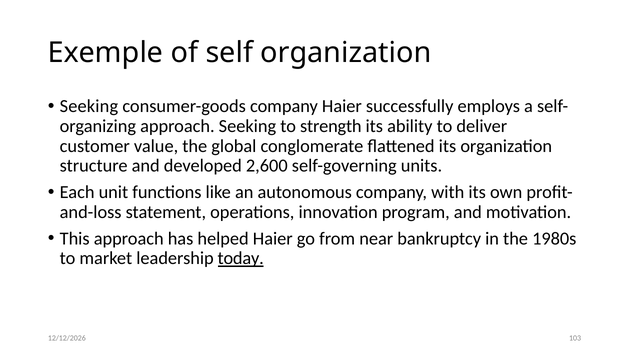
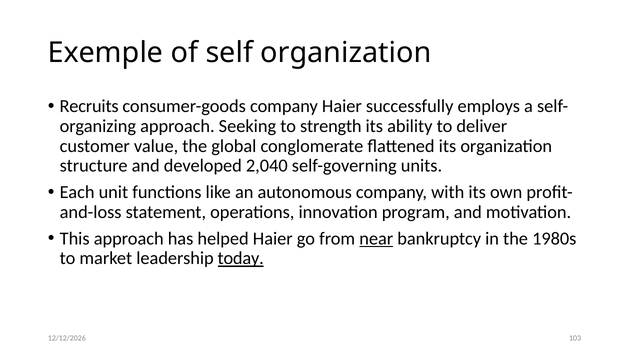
Seeking at (89, 106): Seeking -> Recruits
2,600: 2,600 -> 2,040
near underline: none -> present
